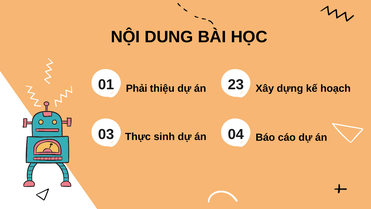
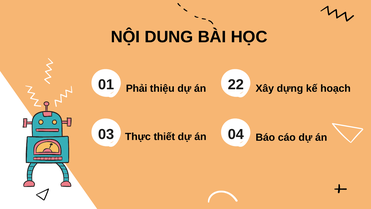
23: 23 -> 22
sinh: sinh -> thiết
